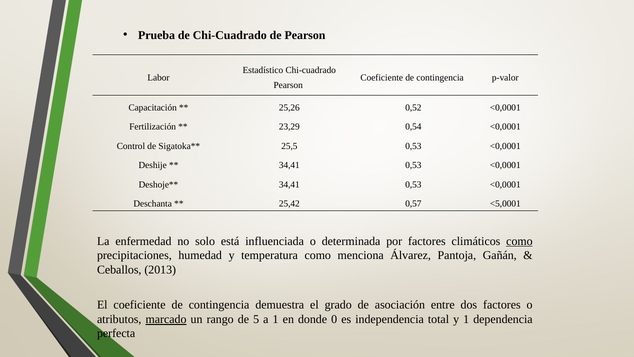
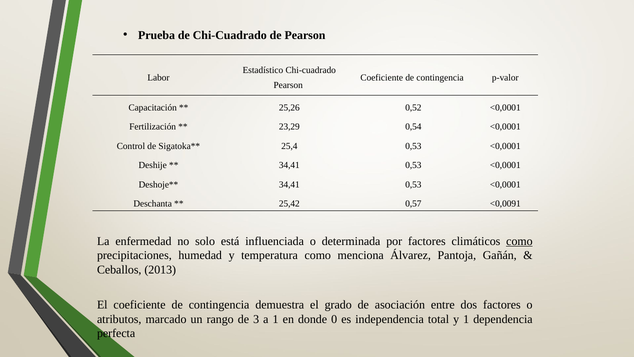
25,5: 25,5 -> 25,4
<5,0001: <5,0001 -> <0,0091
marcado underline: present -> none
5: 5 -> 3
